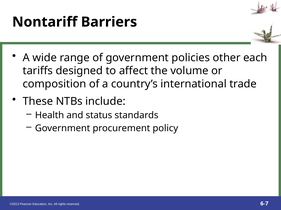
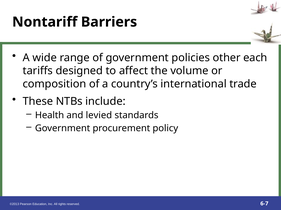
status: status -> levied
